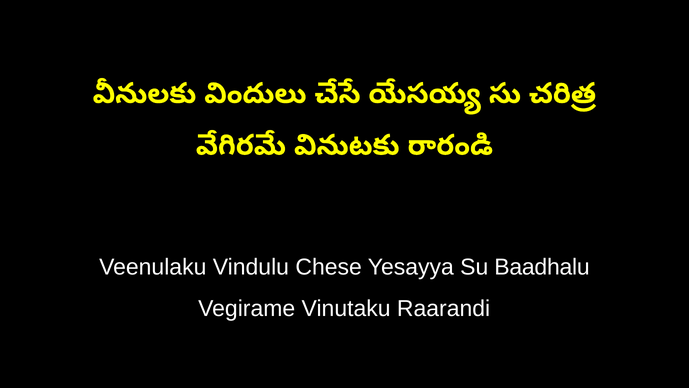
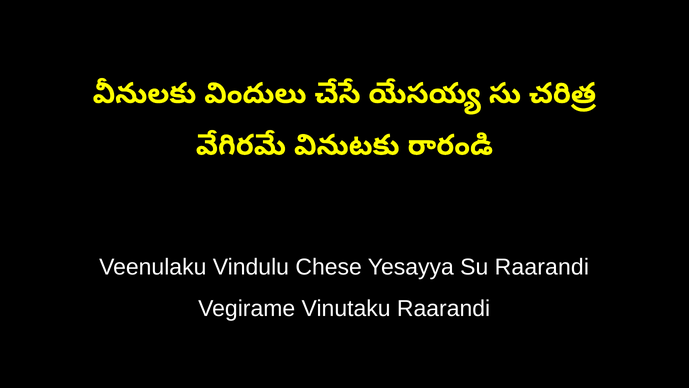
Su Baadhalu: Baadhalu -> Raarandi
